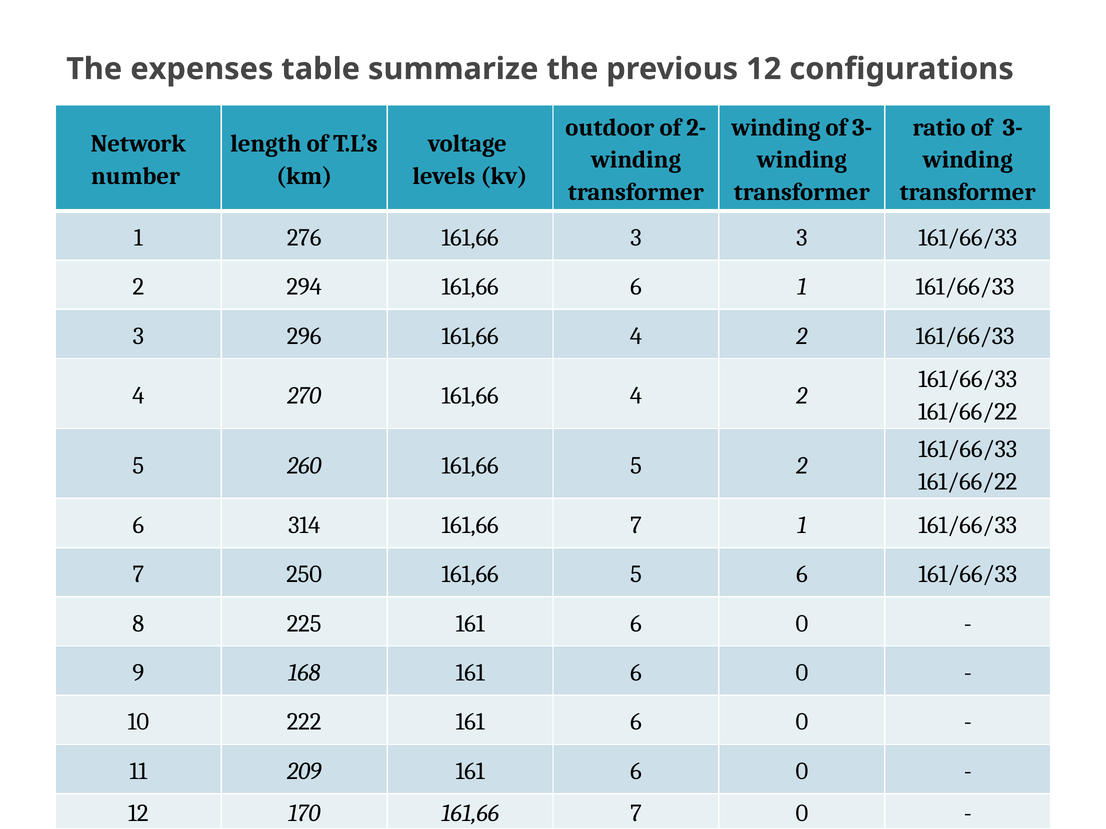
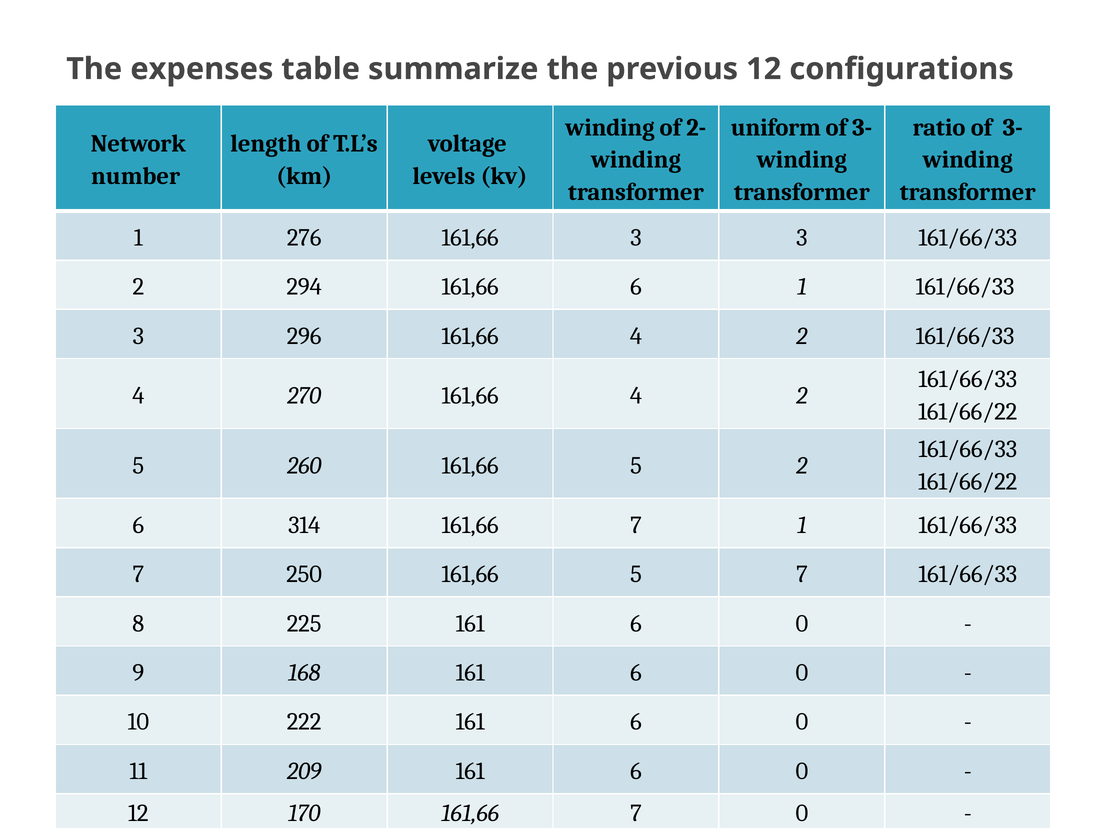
outdoor at (610, 127): outdoor -> winding
winding at (776, 127): winding -> uniform
5 6: 6 -> 7
